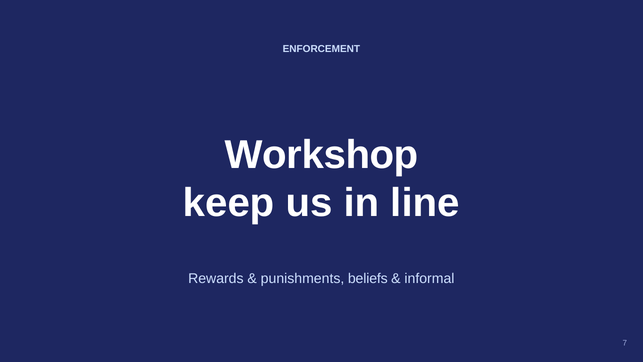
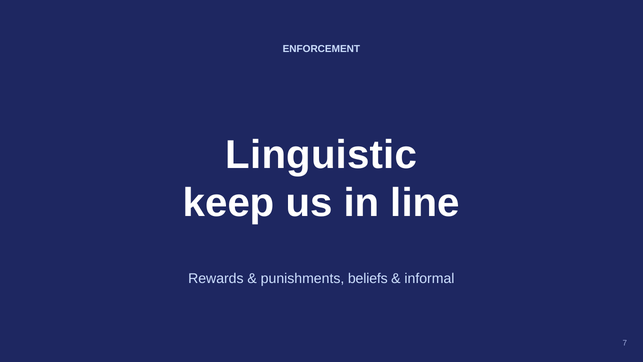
Workshop: Workshop -> Linguistic
